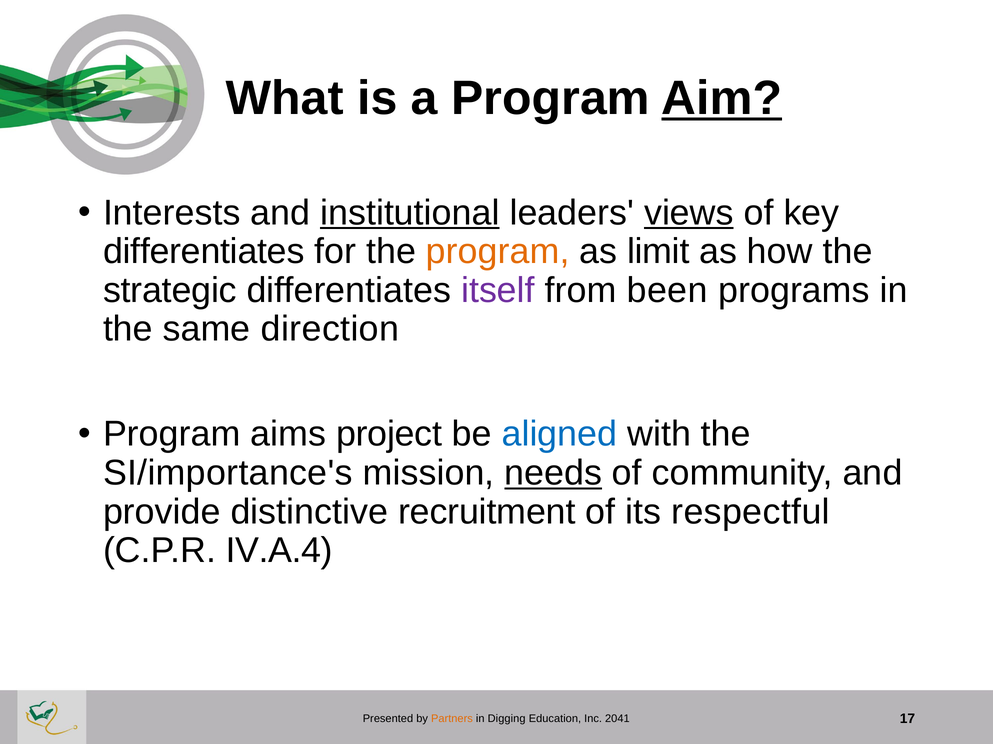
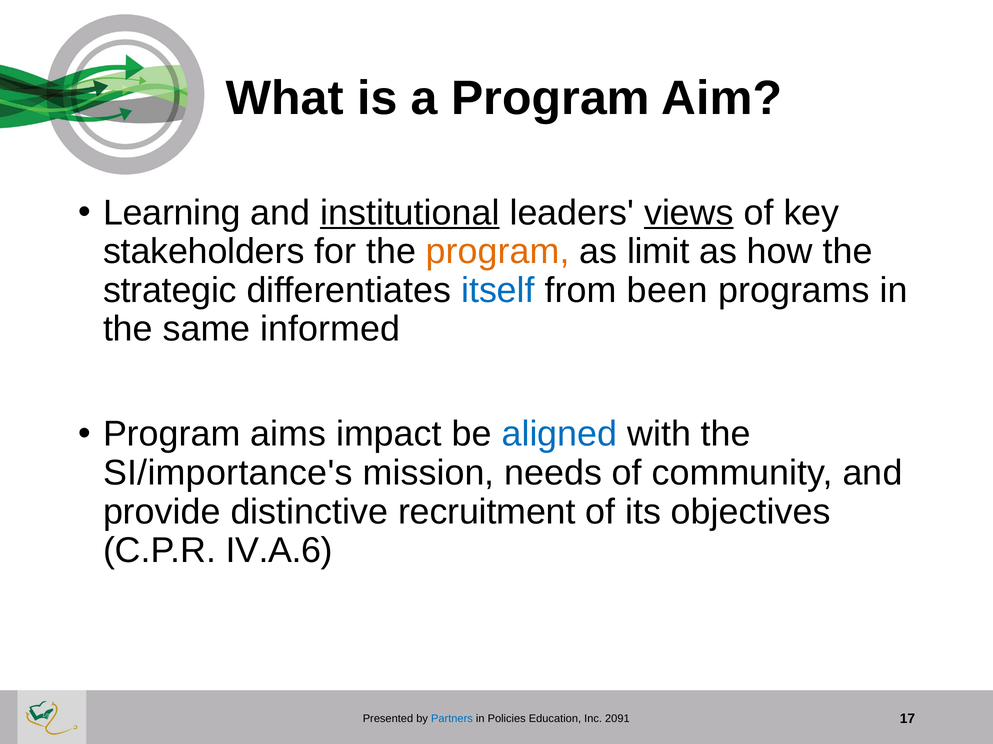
Aim underline: present -> none
Interests: Interests -> Learning
differentiates at (204, 252): differentiates -> stakeholders
itself colour: purple -> blue
direction: direction -> informed
project: project -> impact
needs underline: present -> none
respectful: respectful -> objectives
IV.A.4: IV.A.4 -> IV.A.6
Partners colour: orange -> blue
Digging: Digging -> Policies
2041: 2041 -> 2091
